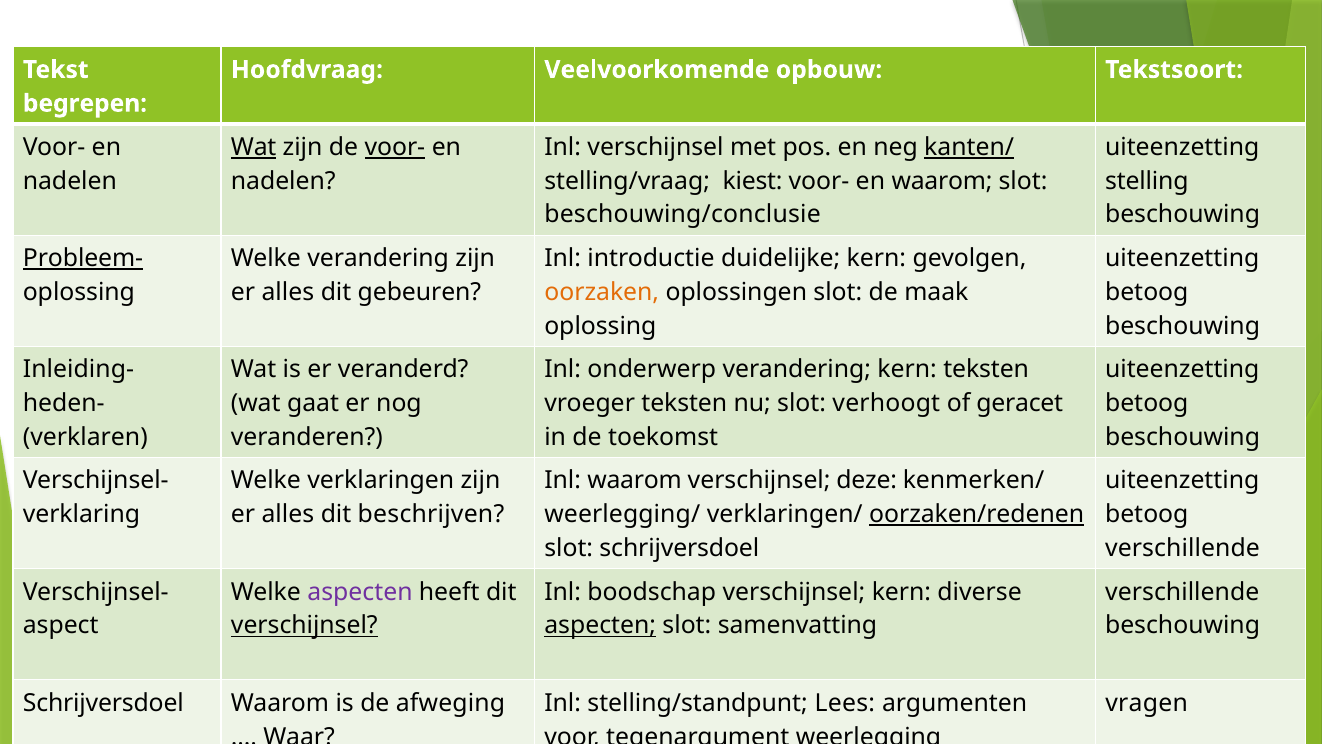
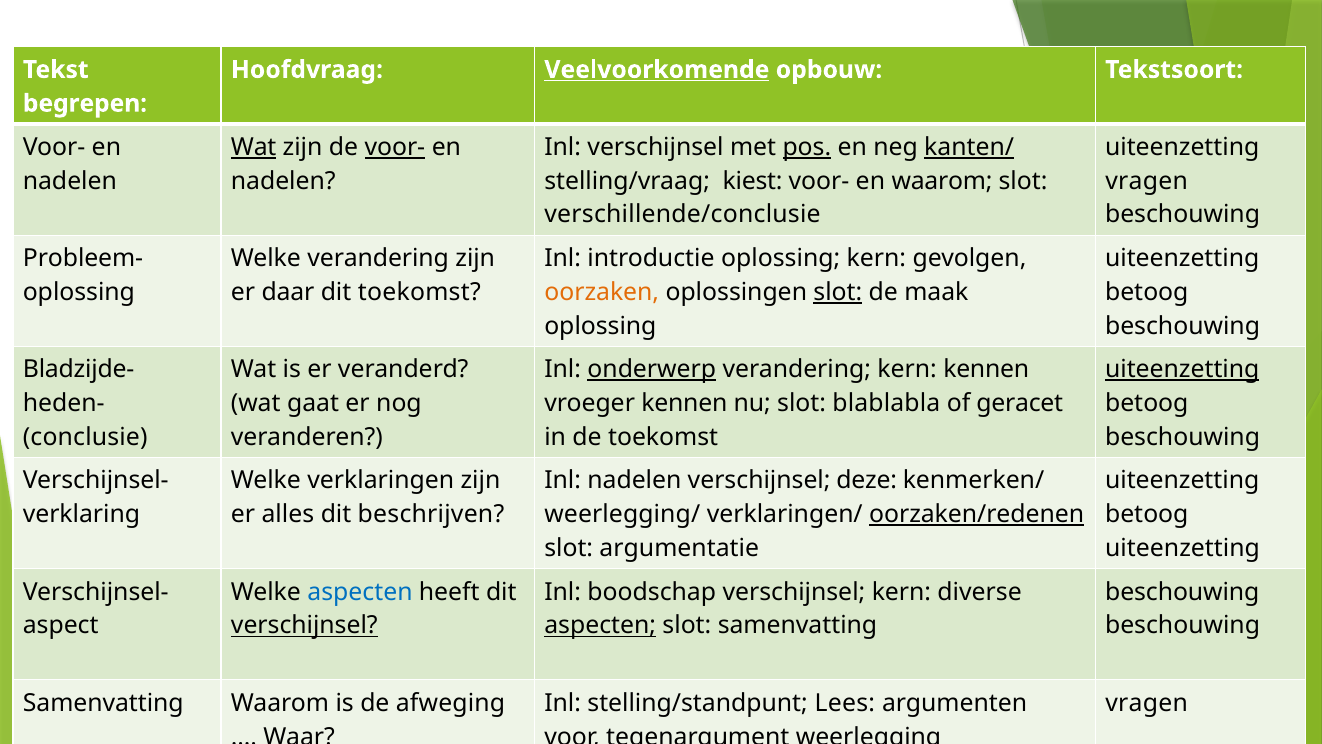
Veelvoorkomende underline: none -> present
pos underline: none -> present
stelling at (1147, 181): stelling -> vragen
beschouwing/conclusie: beschouwing/conclusie -> verschillende/conclusie
Probleem- underline: present -> none
introductie duidelijke: duidelijke -> oplossing
alles at (288, 292): alles -> daar
dit gebeuren: gebeuren -> toekomst
slot at (838, 292) underline: none -> present
Inleiding-: Inleiding- -> Bladzijde-
onderwerp underline: none -> present
kern teksten: teksten -> kennen
uiteenzetting at (1182, 369) underline: none -> present
vroeger teksten: teksten -> kennen
verhoogt: verhoogt -> blablabla
verklaren: verklaren -> conclusie
Inl waarom: waarom -> nadelen
slot schrijversdoel: schrijversdoel -> argumentatie
verschillende at (1183, 548): verschillende -> uiteenzetting
aspecten at (360, 592) colour: purple -> blue
verschillende at (1182, 592): verschillende -> beschouwing
Schrijversdoel at (103, 703): Schrijversdoel -> Samenvatting
